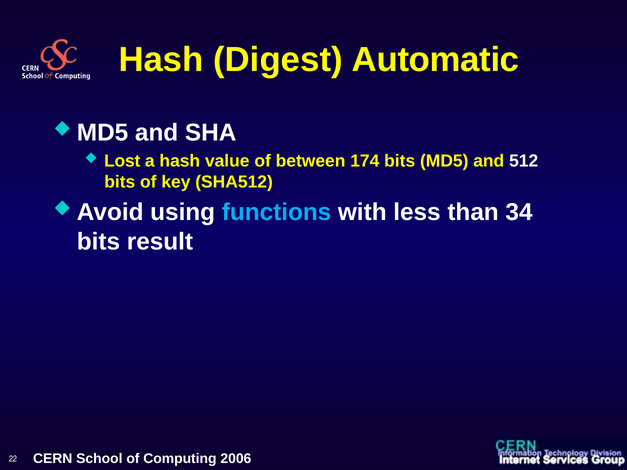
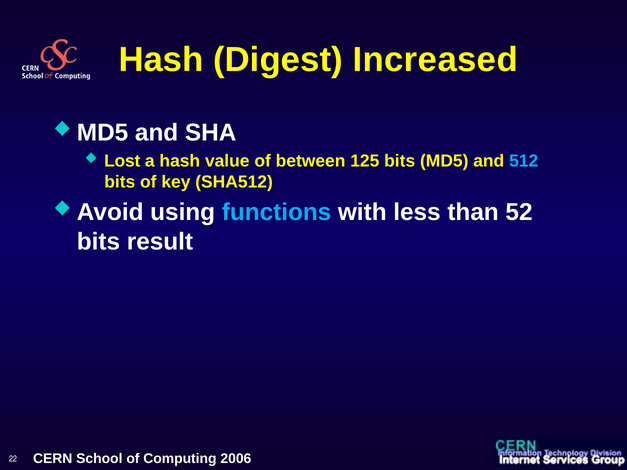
Automatic: Automatic -> Increased
174: 174 -> 125
512 colour: white -> light blue
34: 34 -> 52
